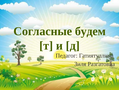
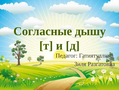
будем: будем -> дышу
